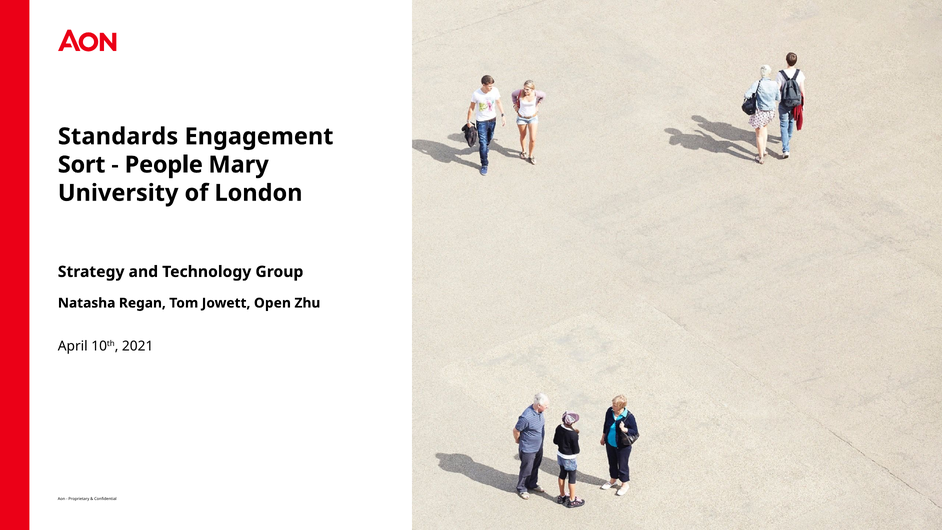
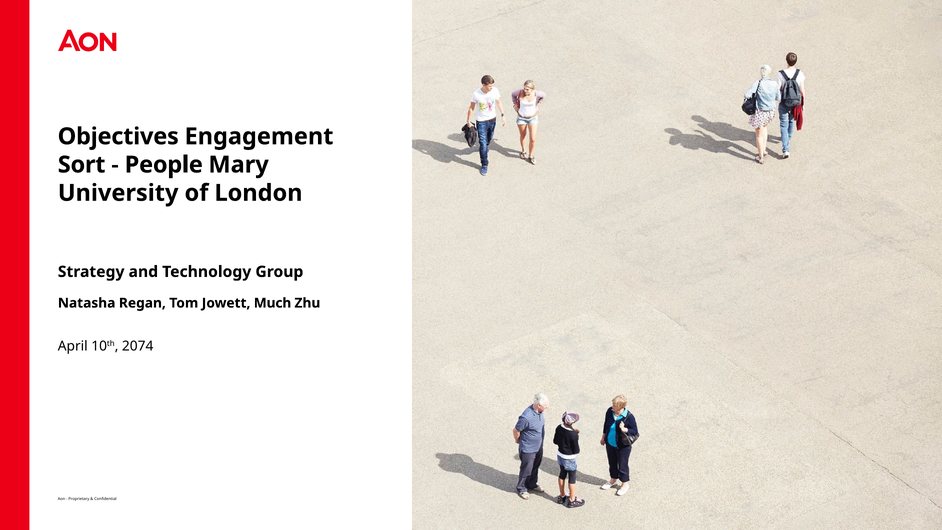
Standards: Standards -> Objectives
Open: Open -> Much
2021: 2021 -> 2074
